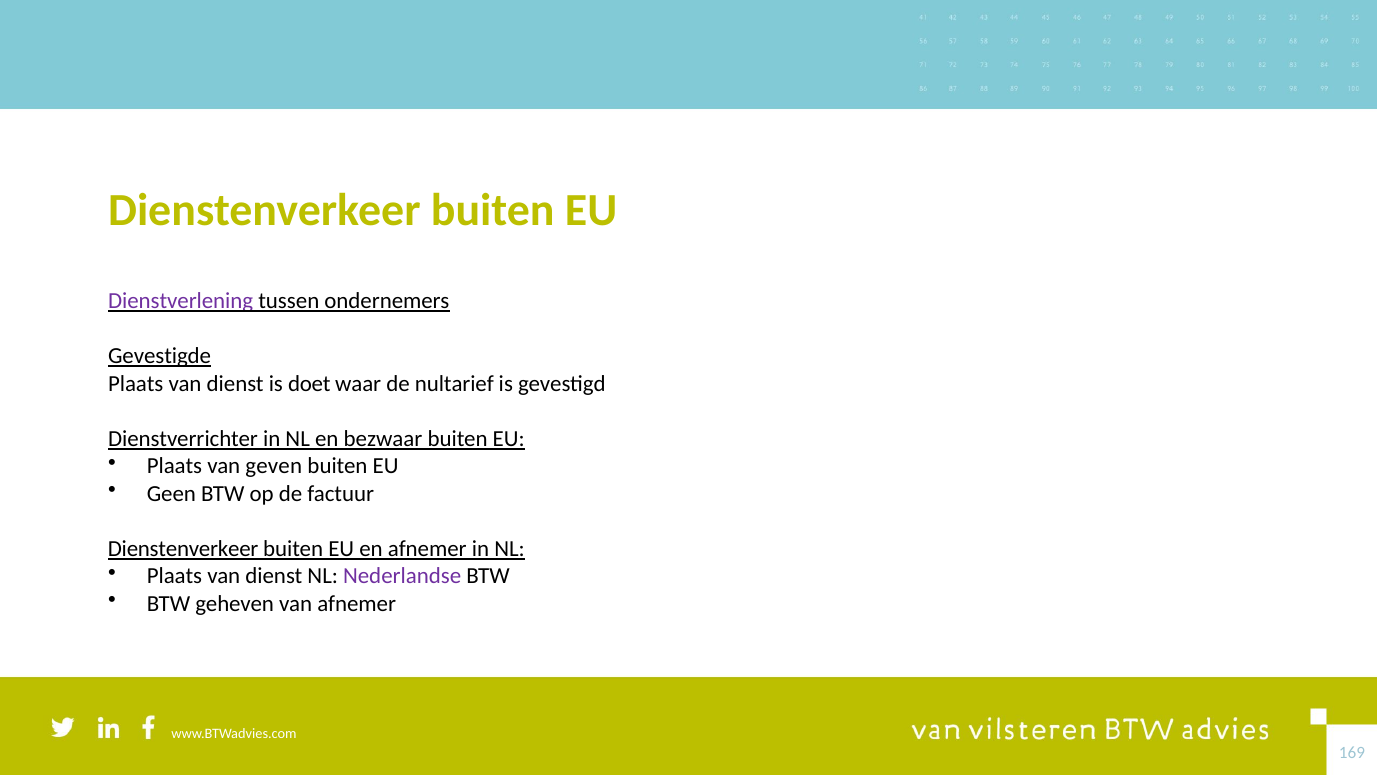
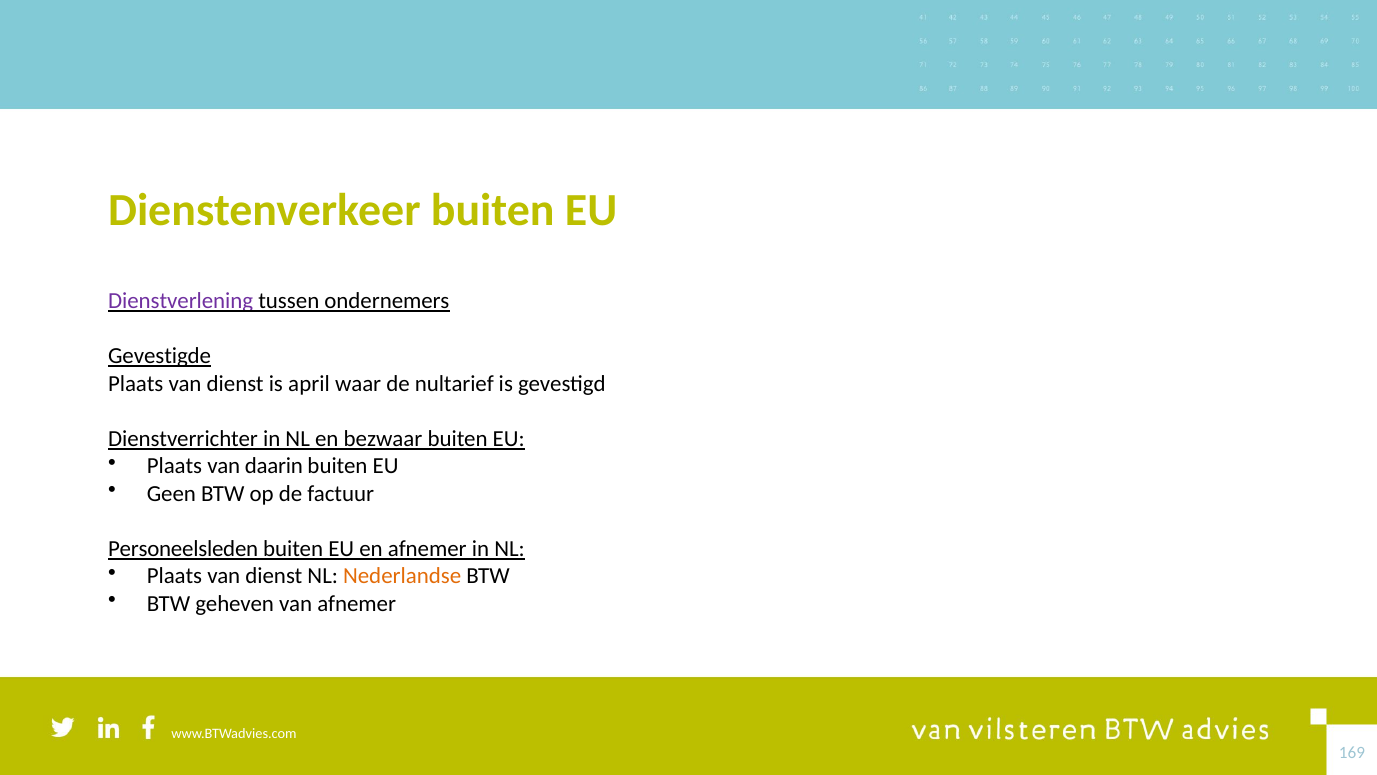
doet: doet -> april
geven: geven -> daarin
Dienstenverkeer at (183, 549): Dienstenverkeer -> Personeelsleden
Nederlandse colour: purple -> orange
